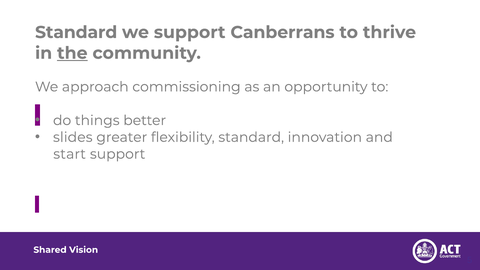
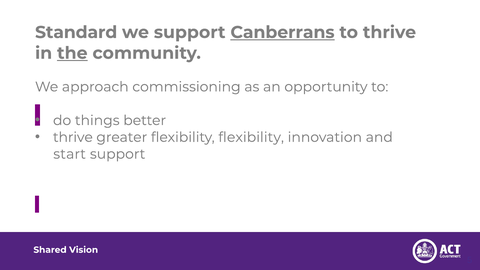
Canberrans underline: none -> present
slides at (73, 137): slides -> thrive
flexibility standard: standard -> flexibility
